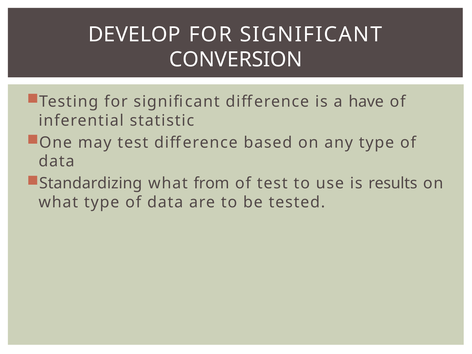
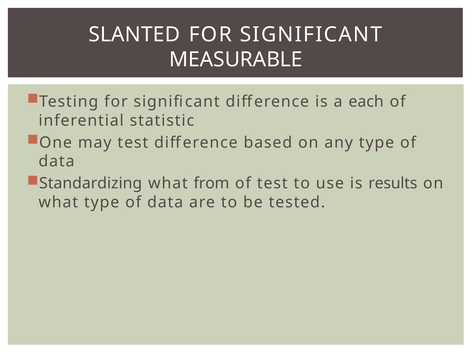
DEVELOP: DEVELOP -> SLANTED
CONVERSION: CONVERSION -> MEASURABLE
have: have -> each
